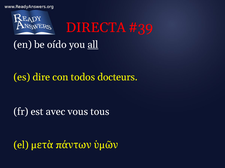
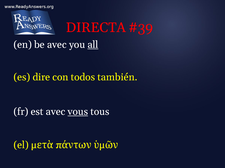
be oído: oído -> avec
docteurs: docteurs -> también
vous underline: none -> present
